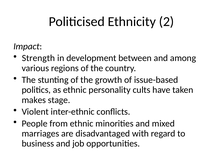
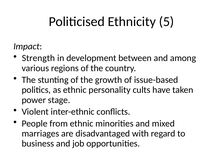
2: 2 -> 5
makes: makes -> power
